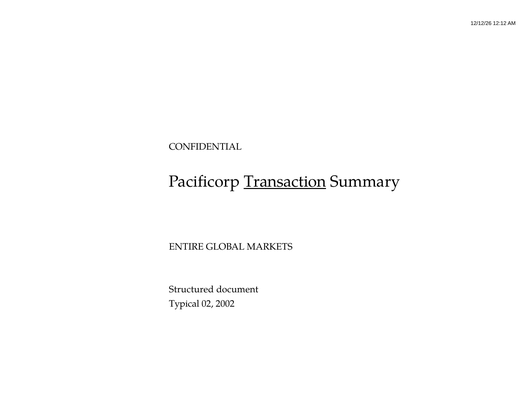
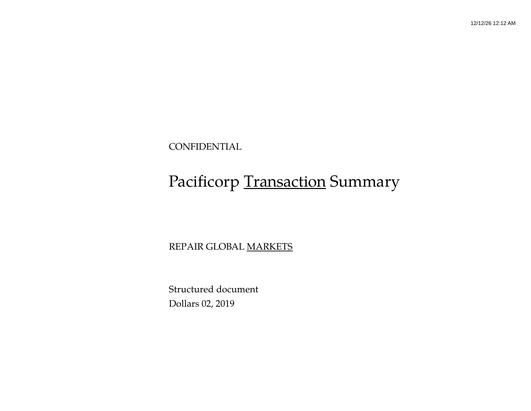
ENTIRE: ENTIRE -> REPAIR
MARKETS underline: none -> present
Typical: Typical -> Dollars
2002: 2002 -> 2019
